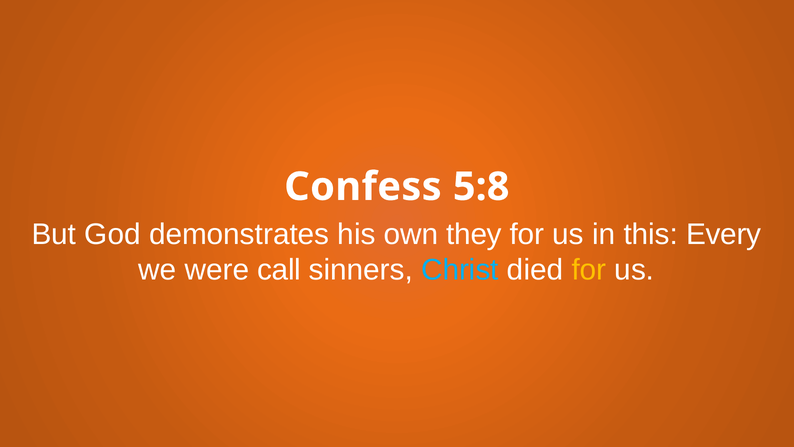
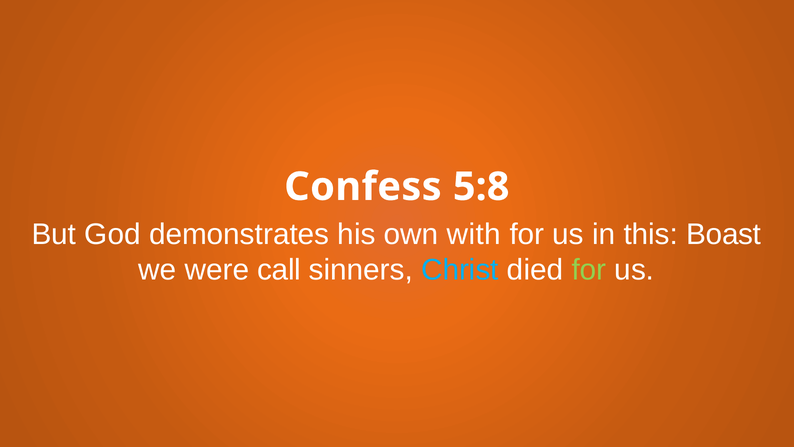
they: they -> with
Every: Every -> Boast
for at (589, 270) colour: yellow -> light green
